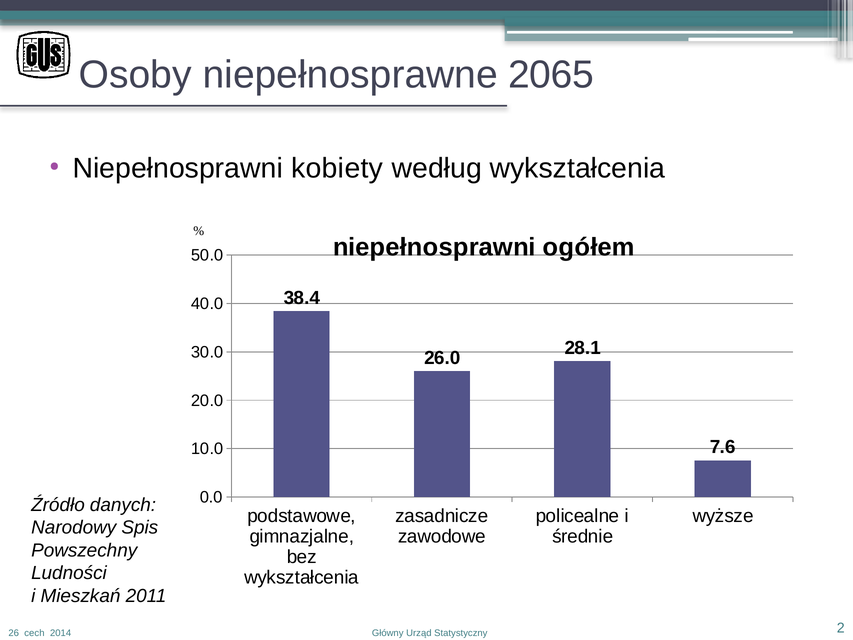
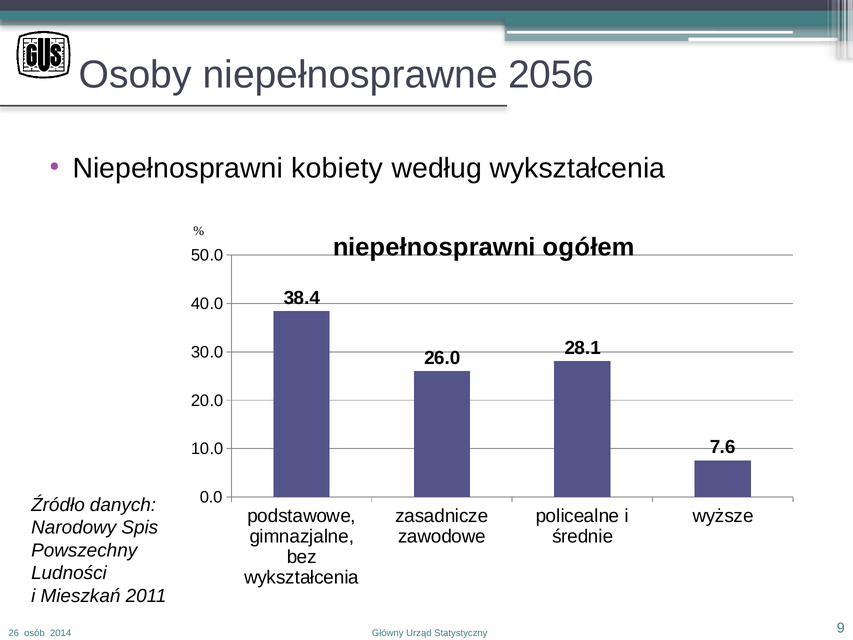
2065: 2065 -> 2056
cech: cech -> osób
2: 2 -> 9
